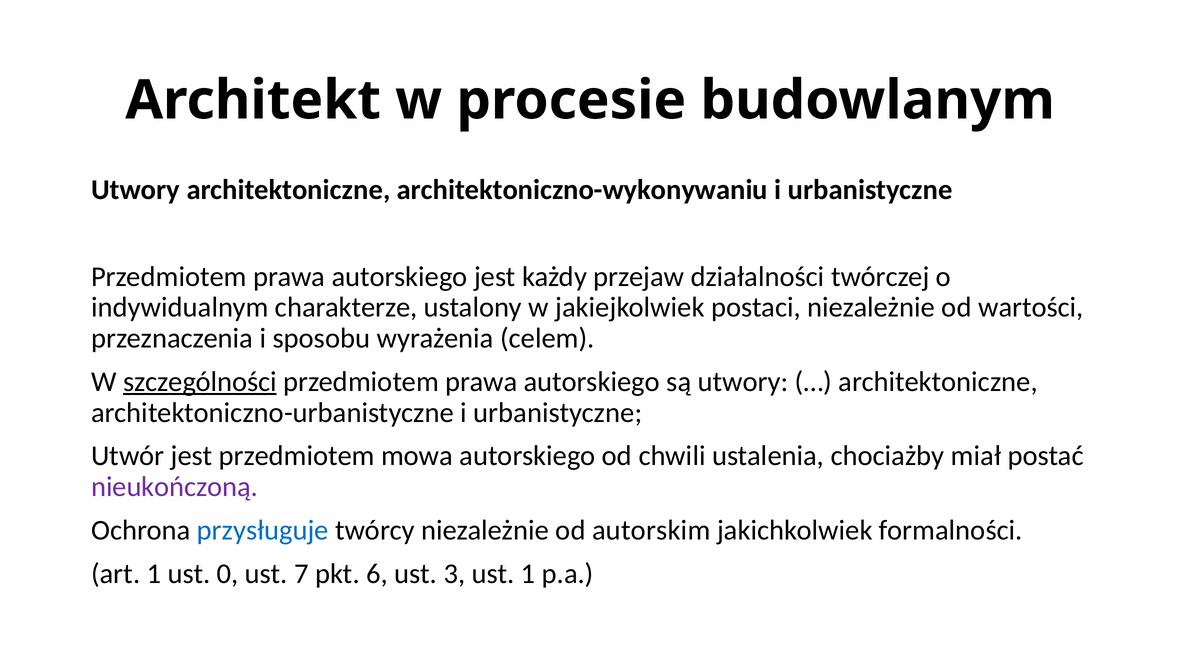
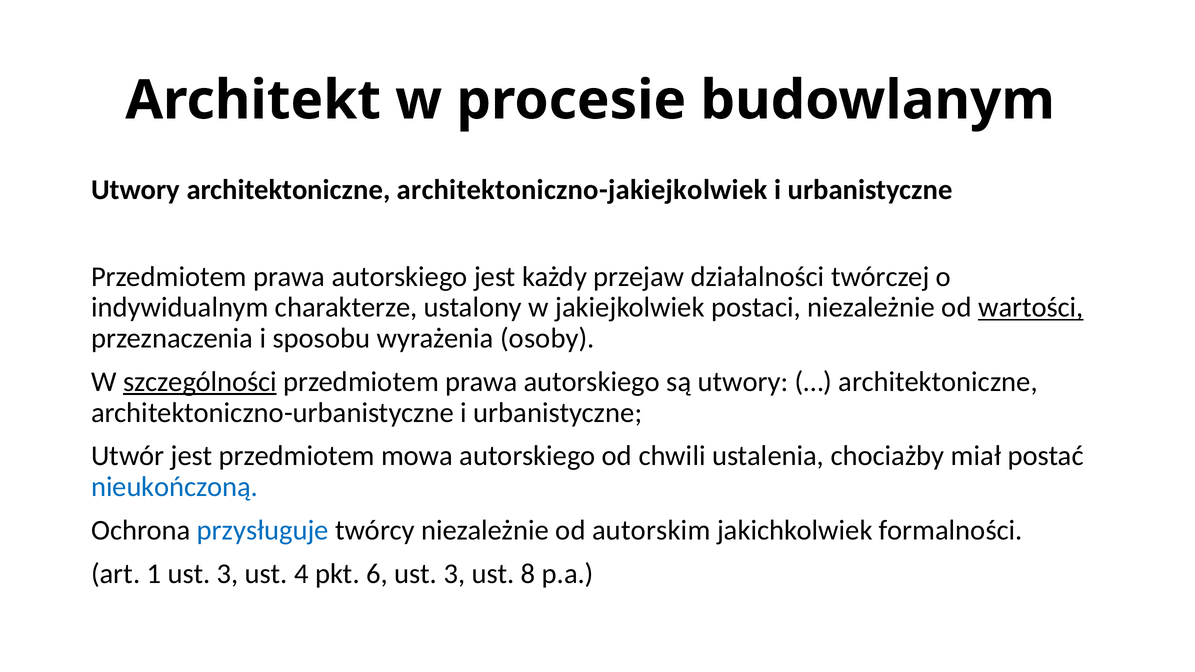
architektoniczno-wykonywaniu: architektoniczno-wykonywaniu -> architektoniczno-jakiejkolwiek
wartości underline: none -> present
celem: celem -> osoby
nieukończoną colour: purple -> blue
1 ust 0: 0 -> 3
7: 7 -> 4
ust 1: 1 -> 8
